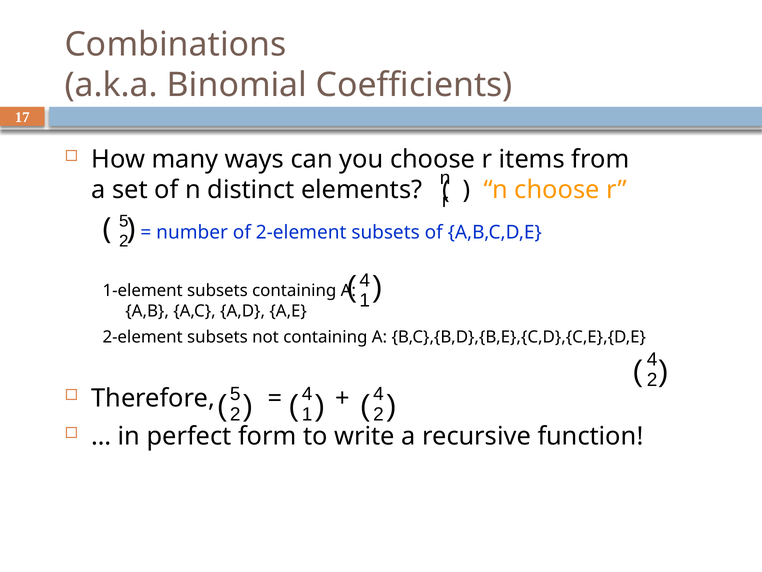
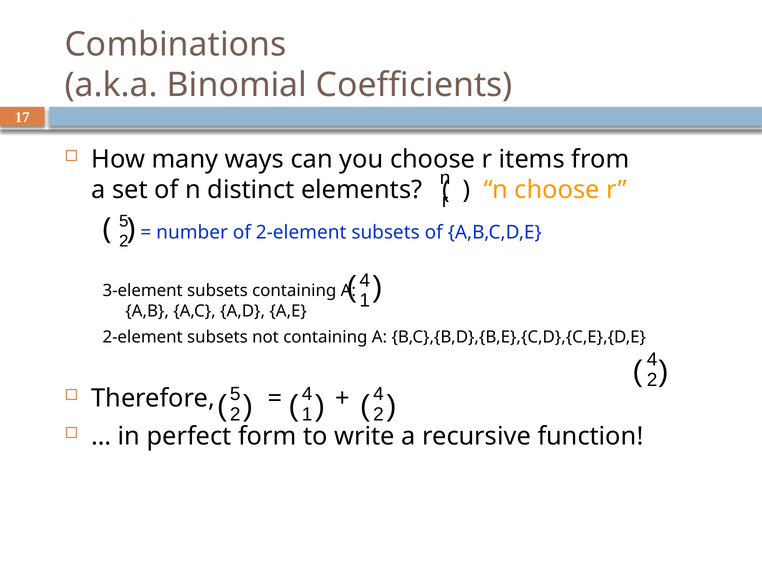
1-element: 1-element -> 3-element
